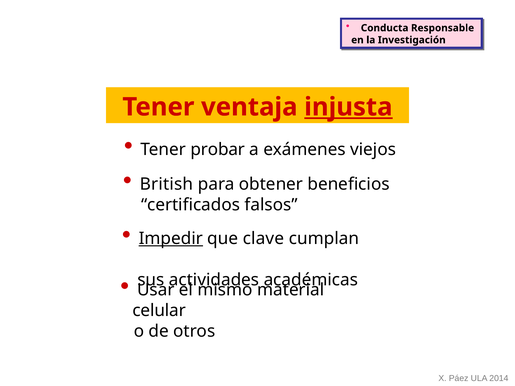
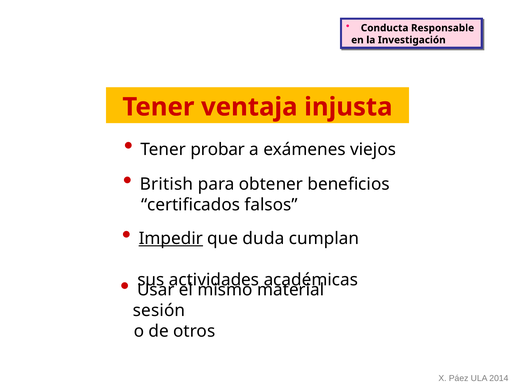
injusta underline: present -> none
clave: clave -> duda
celular: celular -> sesión
